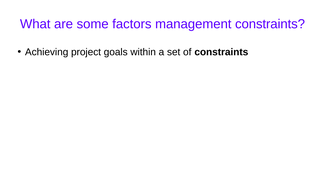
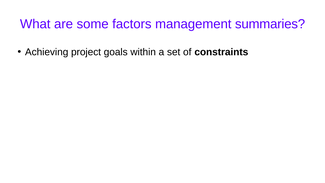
management constraints: constraints -> summaries
